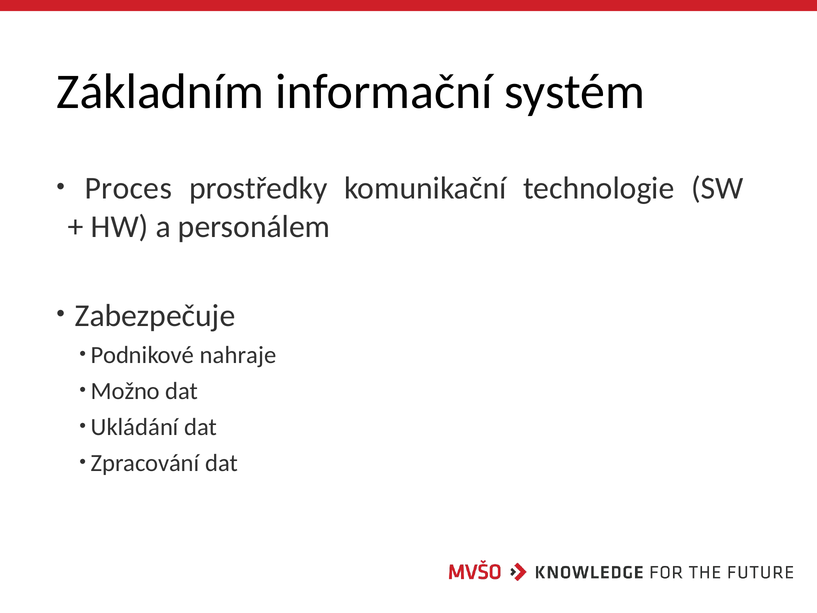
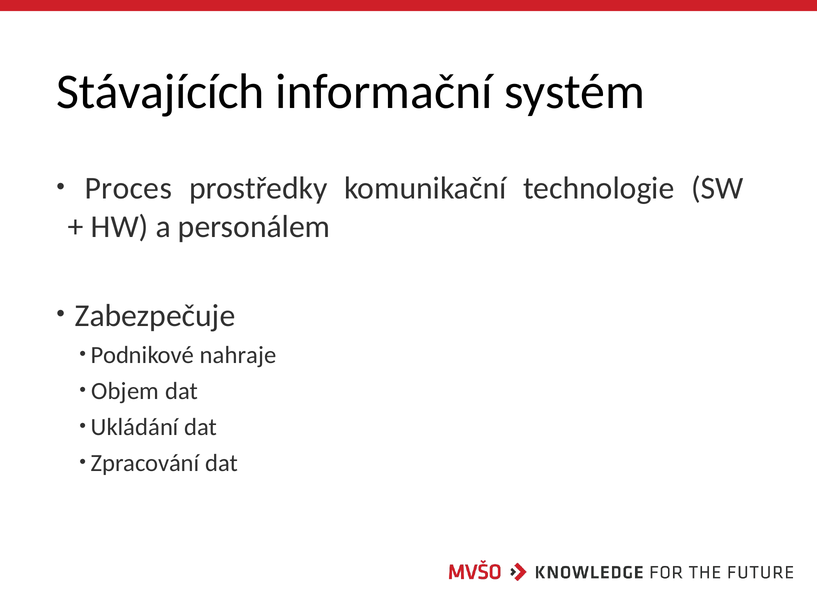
Základním: Základním -> Stávajících
Možno: Možno -> Objem
